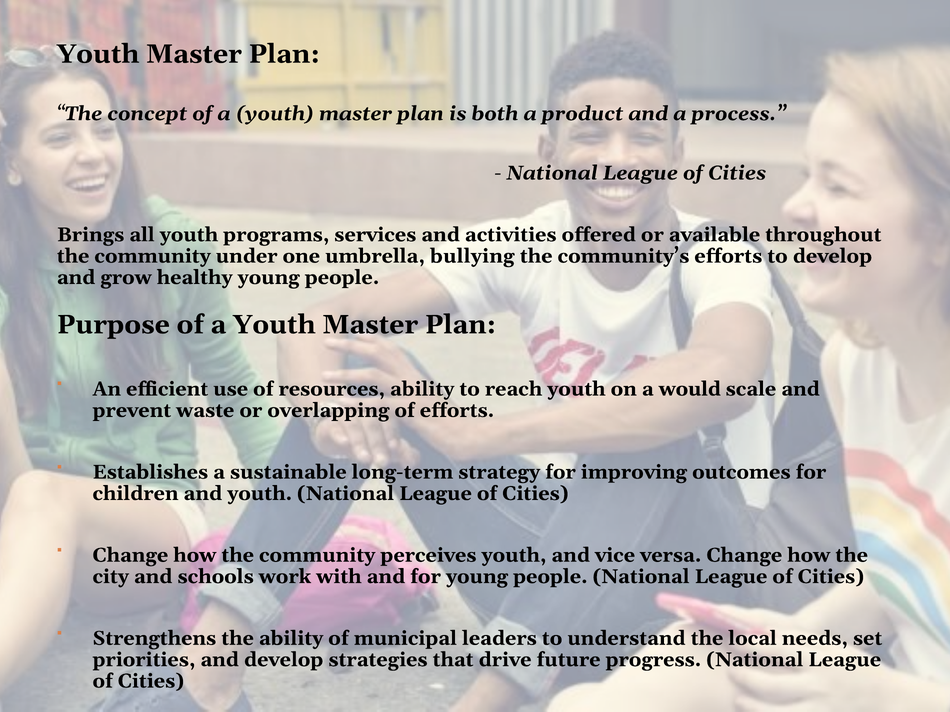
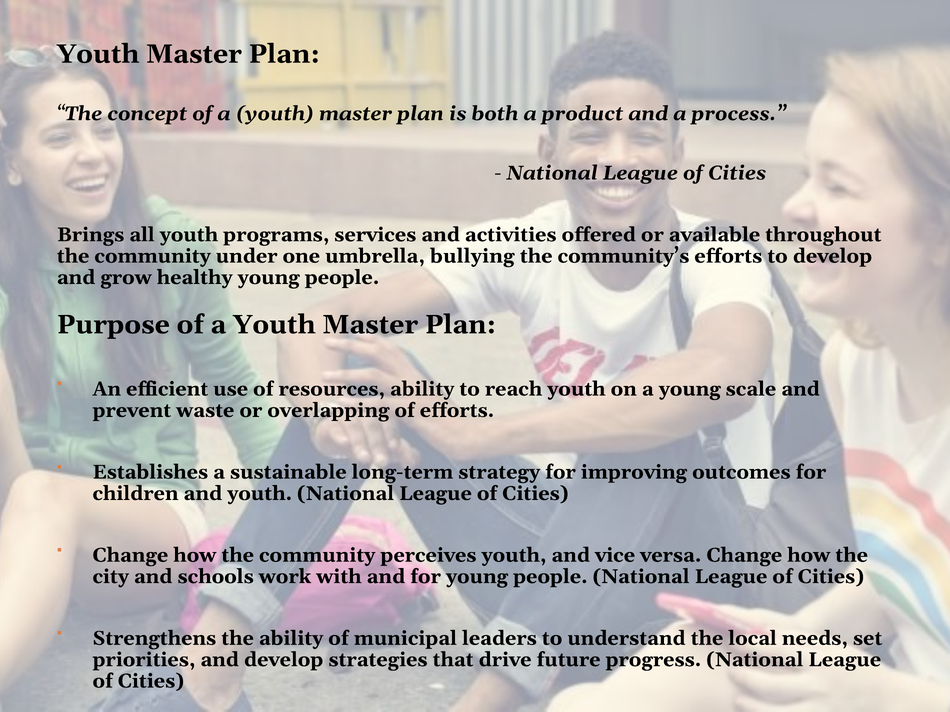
a would: would -> young
